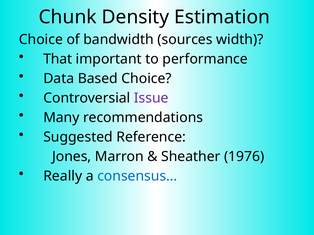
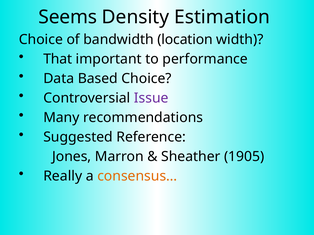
Chunk: Chunk -> Seems
sources: sources -> location
1976: 1976 -> 1905
consensus… colour: blue -> orange
